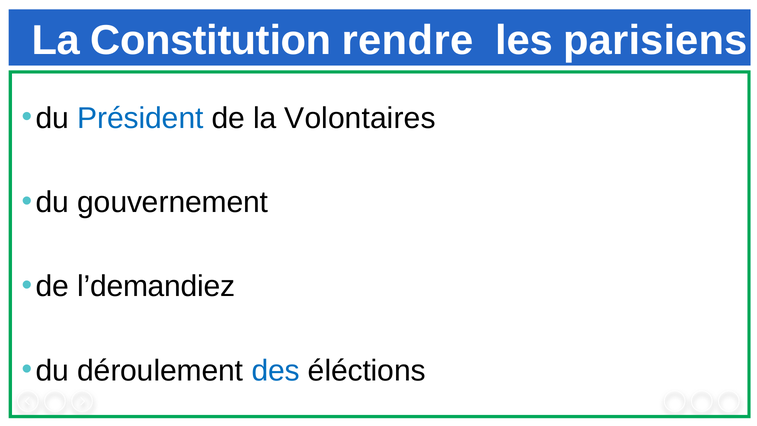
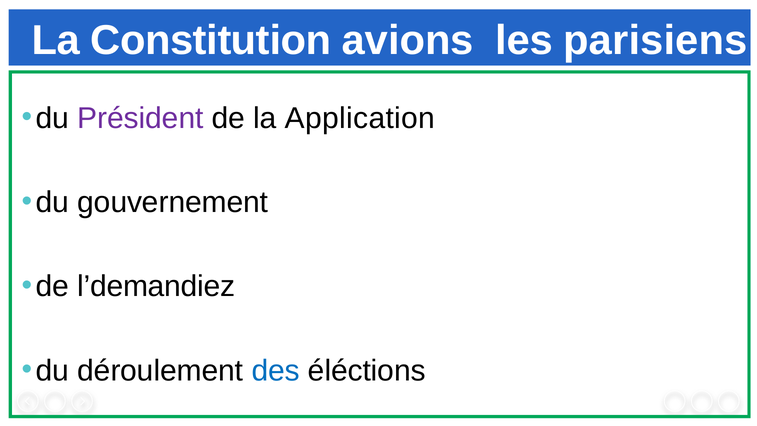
rendre: rendre -> avions
Président colour: blue -> purple
Volontaires: Volontaires -> Application
